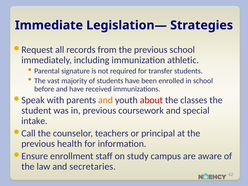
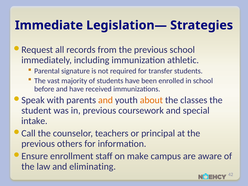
about colour: red -> orange
health: health -> others
study: study -> make
secretaries: secretaries -> eliminating
